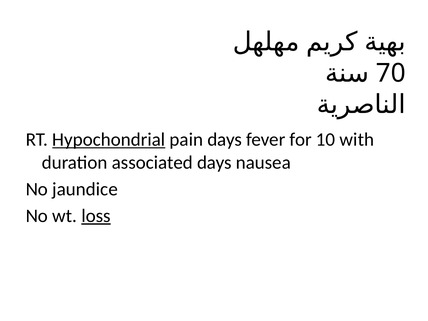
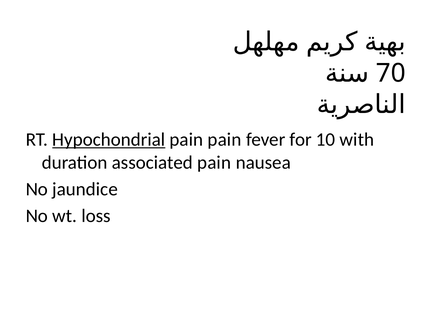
pain days: days -> pain
associated days: days -> pain
loss underline: present -> none
